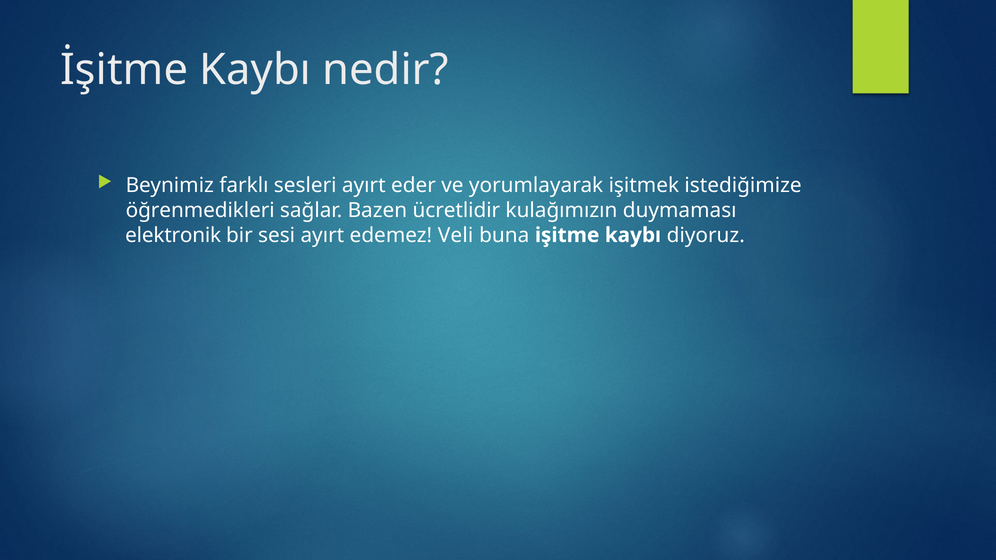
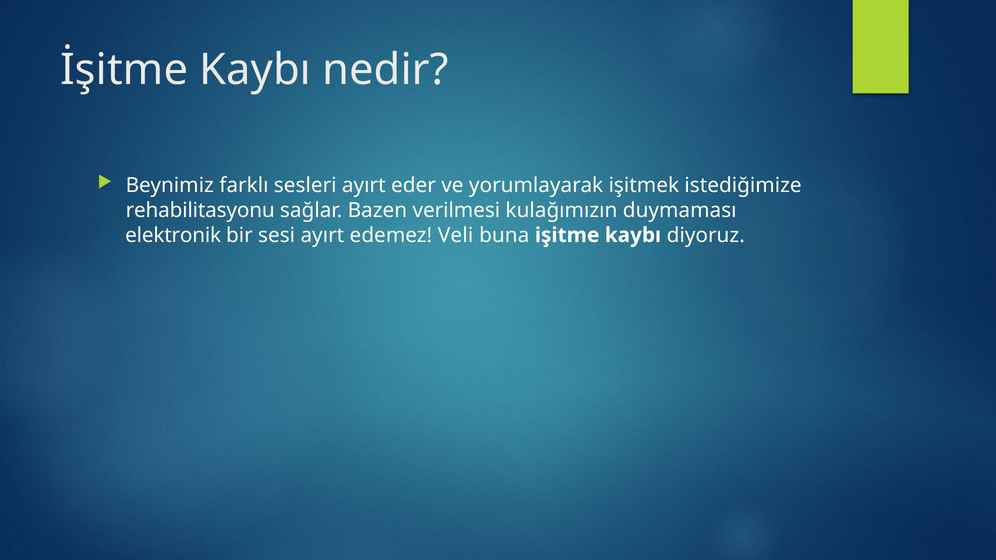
öğrenmedikleri: öğrenmedikleri -> rehabilitasyonu
ücretlidir: ücretlidir -> verilmesi
